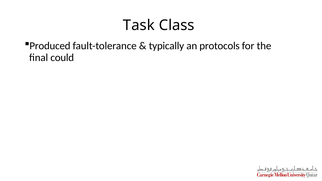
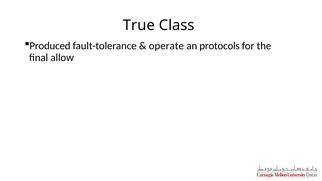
Task: Task -> True
typically: typically -> operate
could: could -> allow
